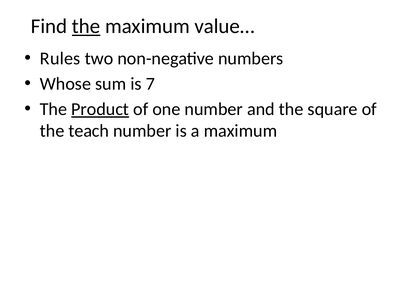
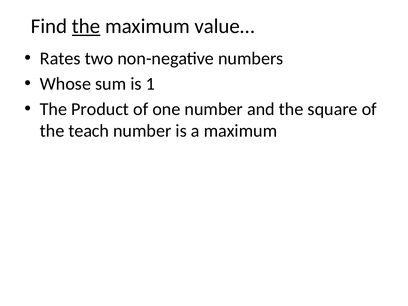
Rules: Rules -> Rates
7: 7 -> 1
Product underline: present -> none
